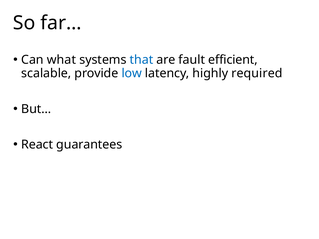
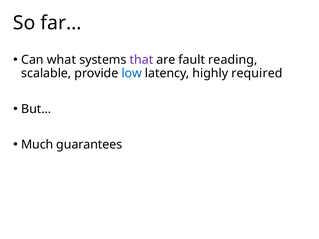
that colour: blue -> purple
efficient: efficient -> reading
React: React -> Much
